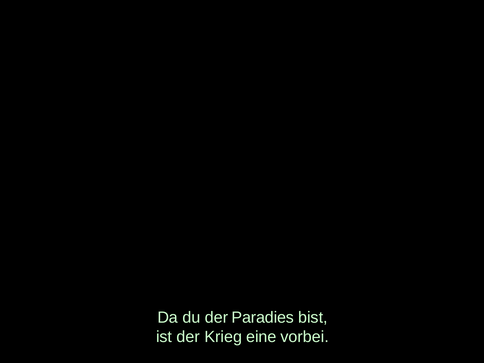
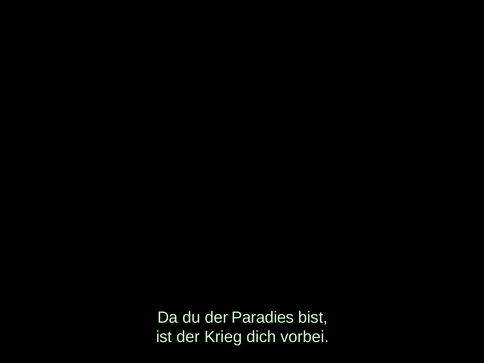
eine: eine -> dich
